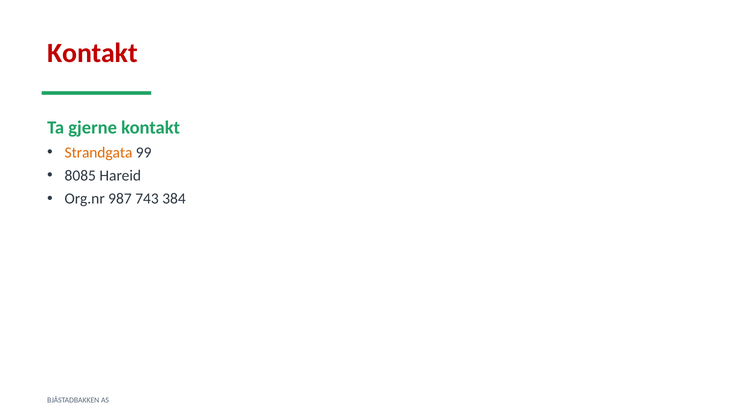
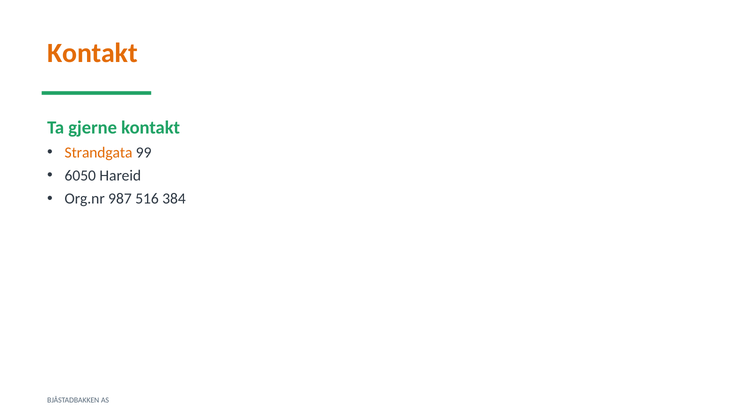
Kontakt at (92, 53) colour: red -> orange
8085: 8085 -> 6050
743: 743 -> 516
